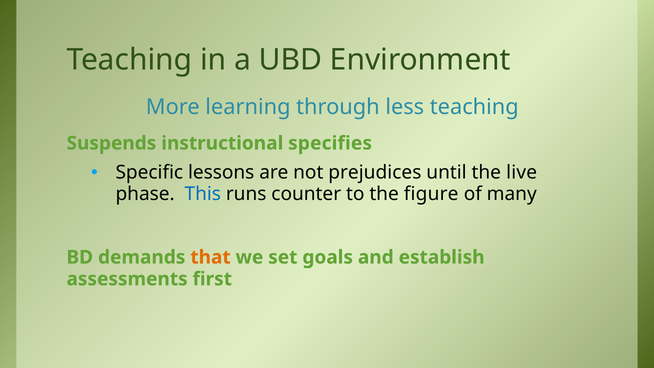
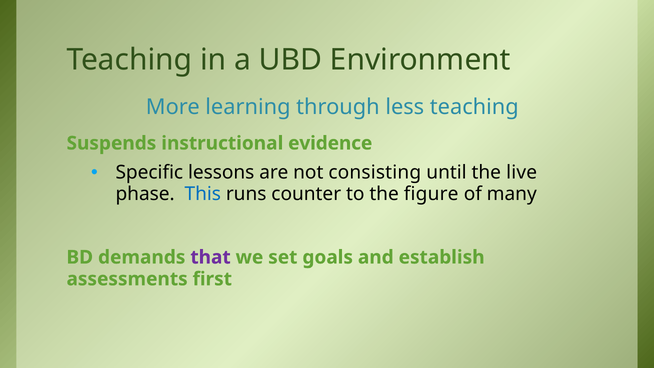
specifies: specifies -> evidence
prejudices: prejudices -> consisting
that colour: orange -> purple
